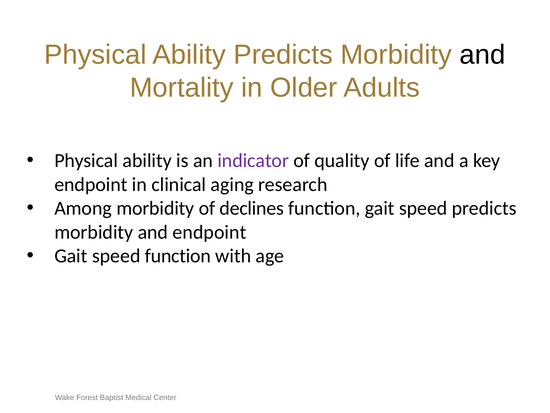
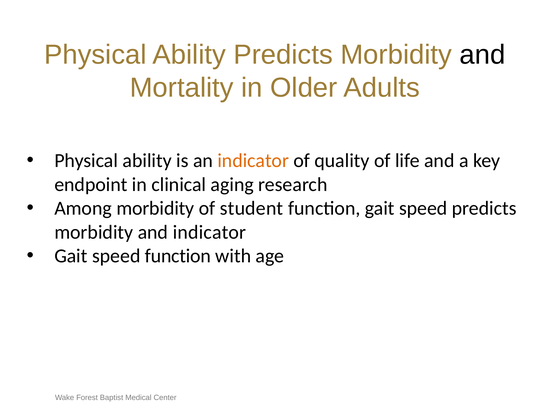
indicator at (253, 160) colour: purple -> orange
declines: declines -> student
and endpoint: endpoint -> indicator
